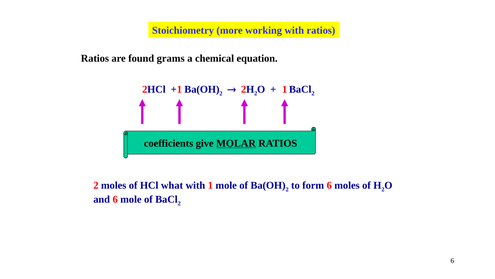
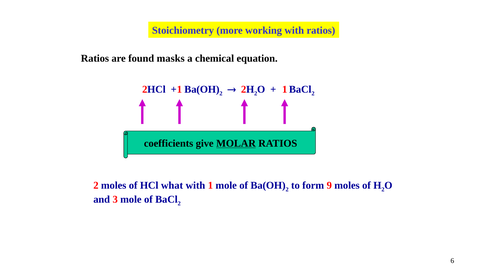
grams: grams -> masks
form 6: 6 -> 9
and 6: 6 -> 3
